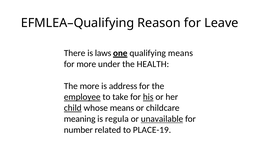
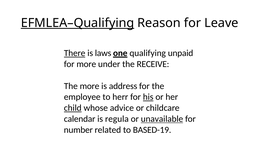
EFMLEA–Qualifying underline: none -> present
There underline: none -> present
qualifying means: means -> unpaid
HEALTH: HEALTH -> RECEIVE
employee underline: present -> none
take: take -> herr
whose means: means -> advice
meaning: meaning -> calendar
PLACE-19: PLACE-19 -> BASED-19
